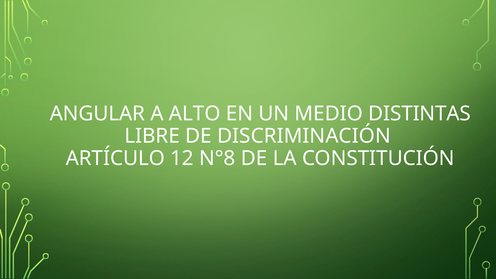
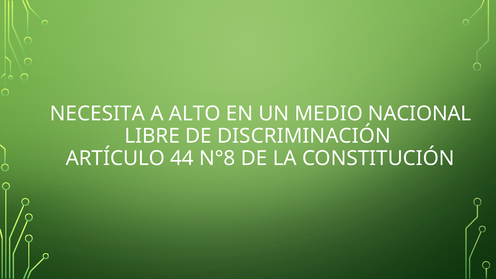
ANGULAR: ANGULAR -> NECESITA
DISTINTAS: DISTINTAS -> NACIONAL
12: 12 -> 44
